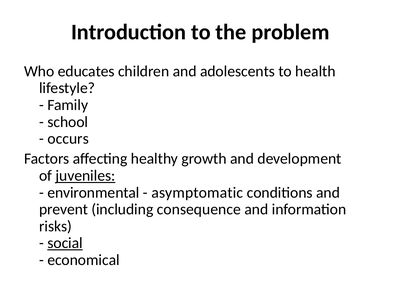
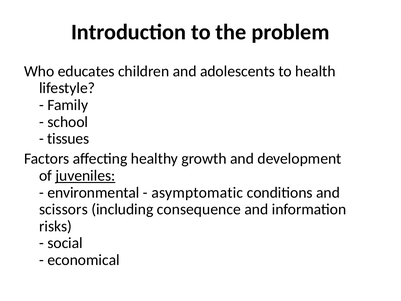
occurs: occurs -> tissues
prevent: prevent -> scissors
social underline: present -> none
